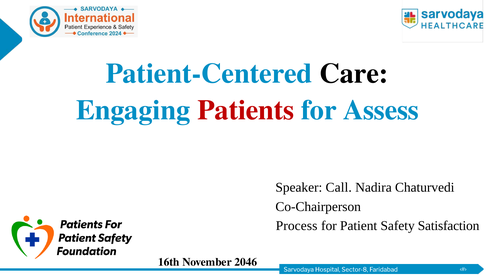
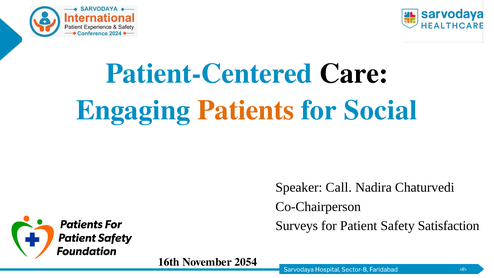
Patients colour: red -> orange
Assess: Assess -> Social
Process: Process -> Surveys
2046: 2046 -> 2054
